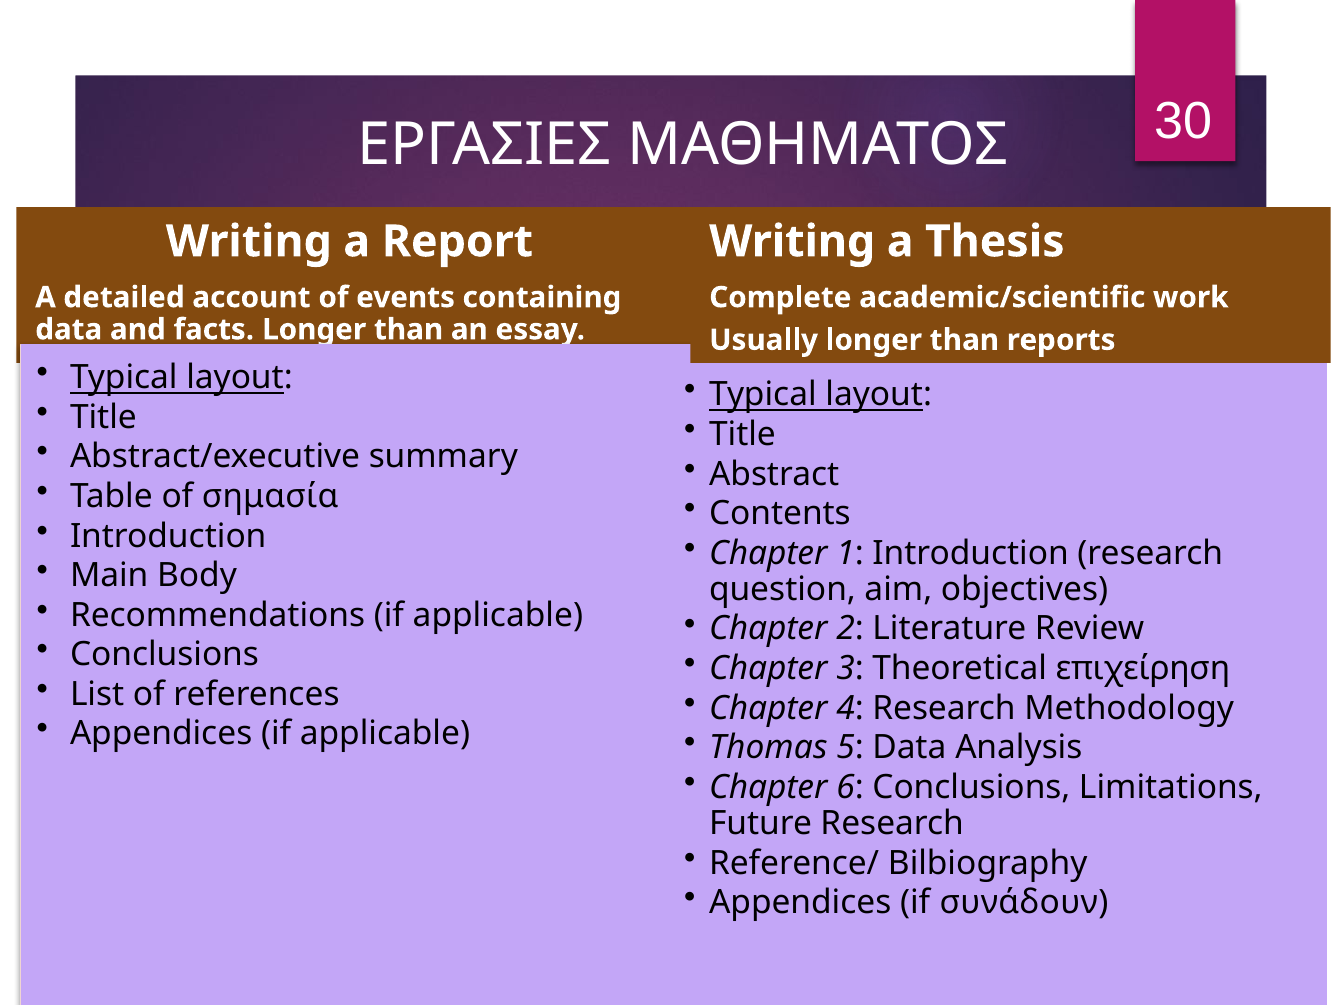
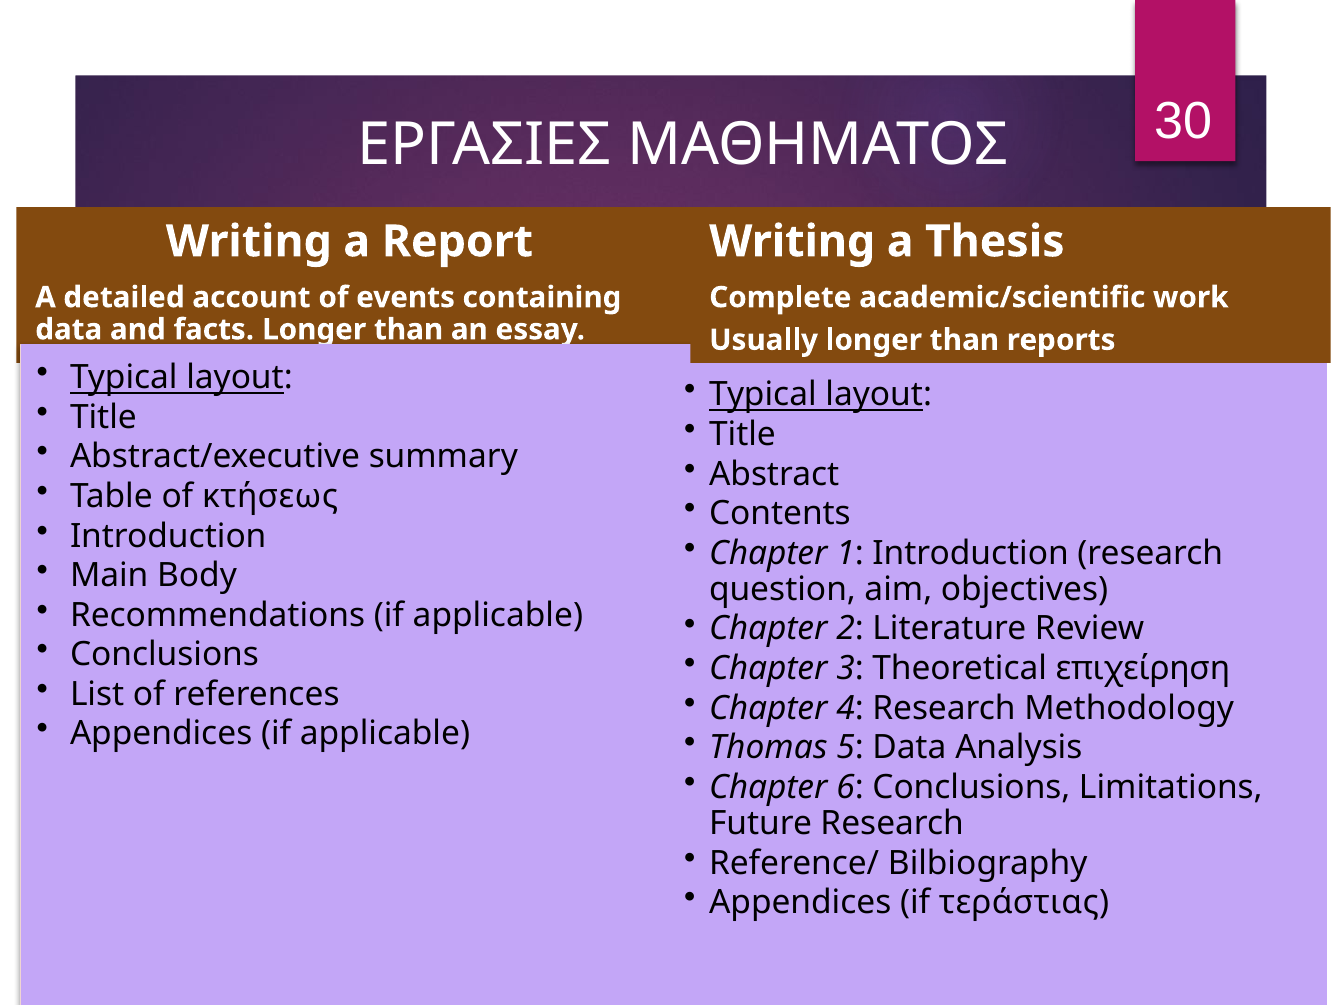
σημασία: σημασία -> κτήσεως
συνάδουν: συνάδουν -> τεράστιας
